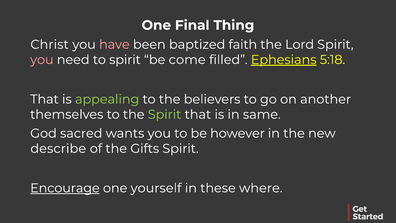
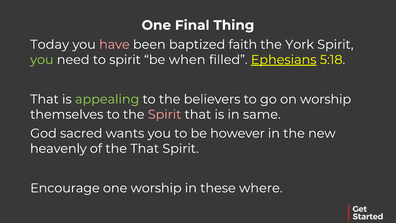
Christ: Christ -> Today
Lord: Lord -> York
you at (42, 60) colour: pink -> light green
come: come -> when
on another: another -> worship
Spirit at (165, 114) colour: light green -> pink
describe: describe -> heavenly
the Gifts: Gifts -> That
Encourage underline: present -> none
one yourself: yourself -> worship
